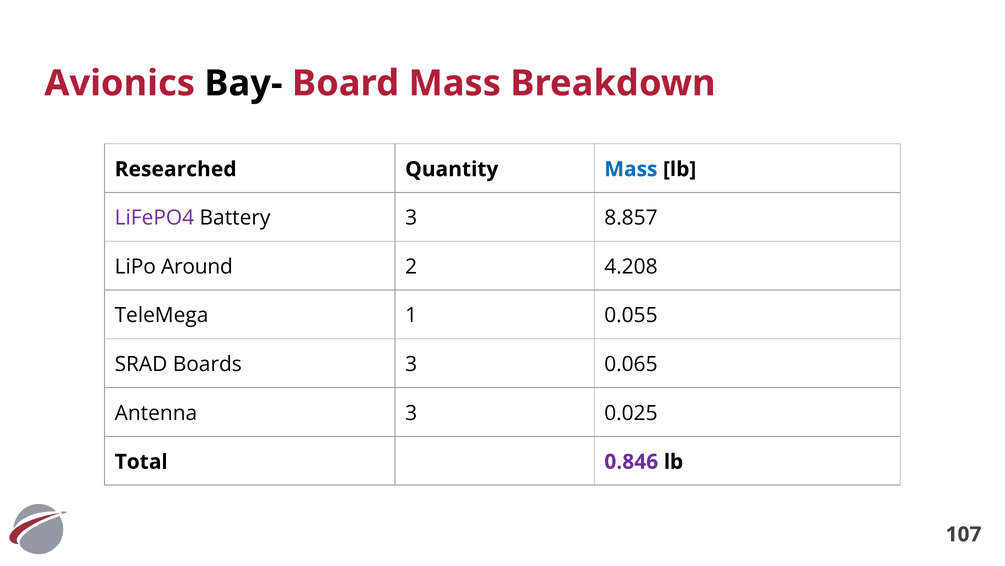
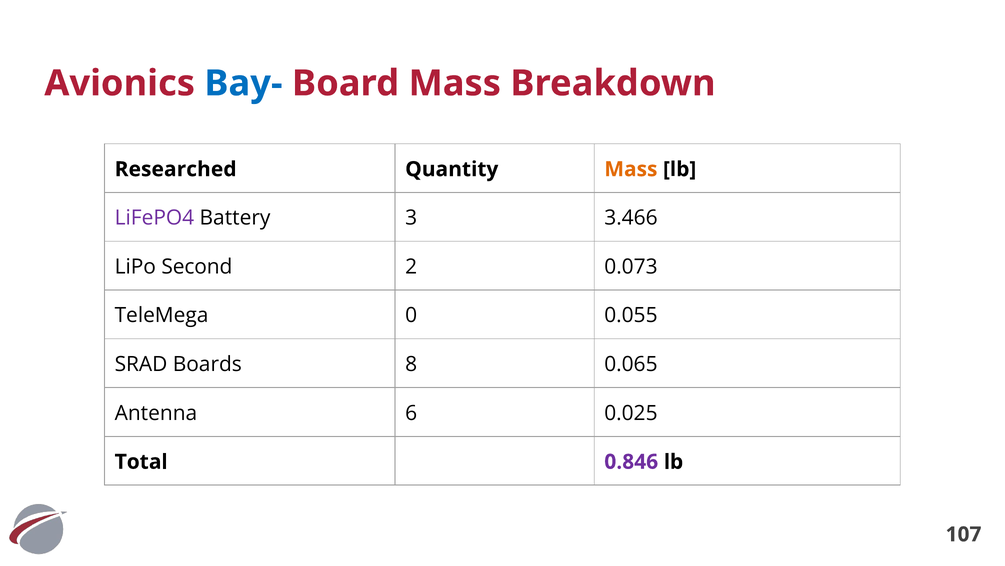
Bay- colour: black -> blue
Mass at (631, 169) colour: blue -> orange
8.857: 8.857 -> 3.466
Around: Around -> Second
4.208: 4.208 -> 0.073
1: 1 -> 0
Boards 3: 3 -> 8
Antenna 3: 3 -> 6
